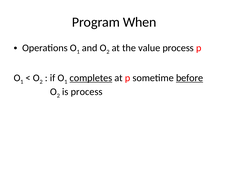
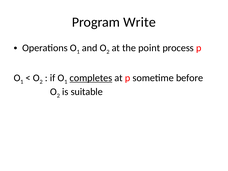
When: When -> Write
value: value -> point
before underline: present -> none
is process: process -> suitable
